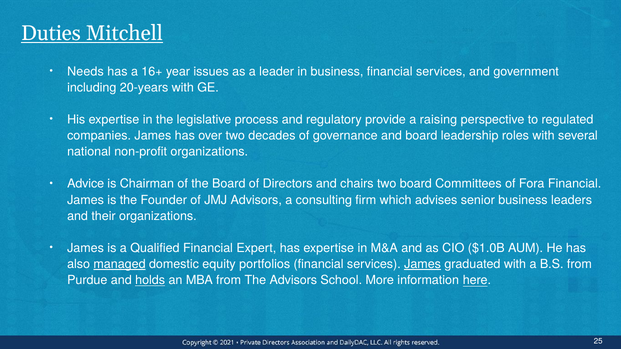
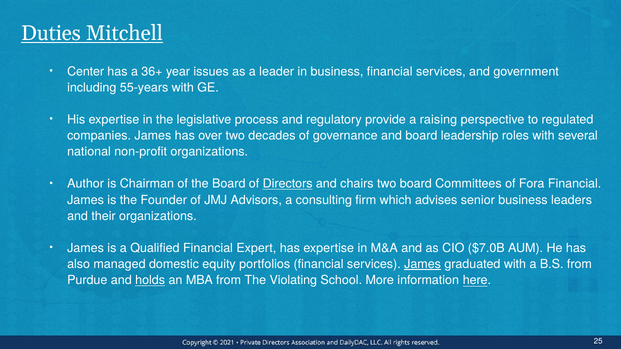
Needs: Needs -> Center
16+: 16+ -> 36+
20-years: 20-years -> 55-years
Advice: Advice -> Author
Directors underline: none -> present
$1.0B: $1.0B -> $7.0B
managed underline: present -> none
The Advisors: Advisors -> Violating
